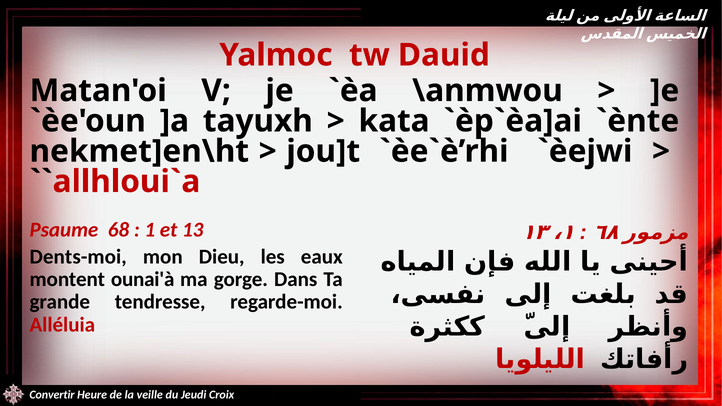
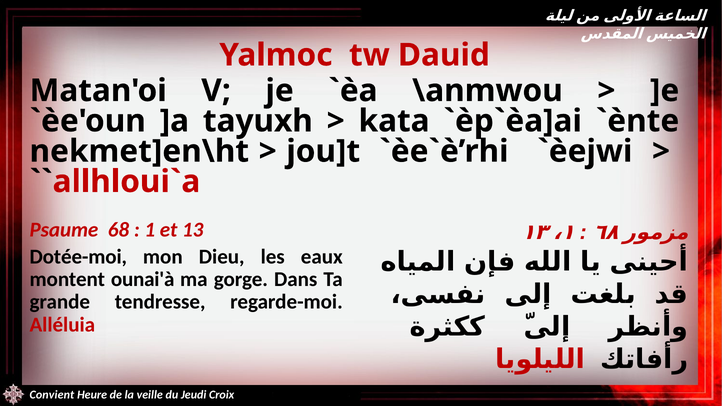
Dents-moi: Dents-moi -> Dotée-moi
Convertir: Convertir -> Convient
